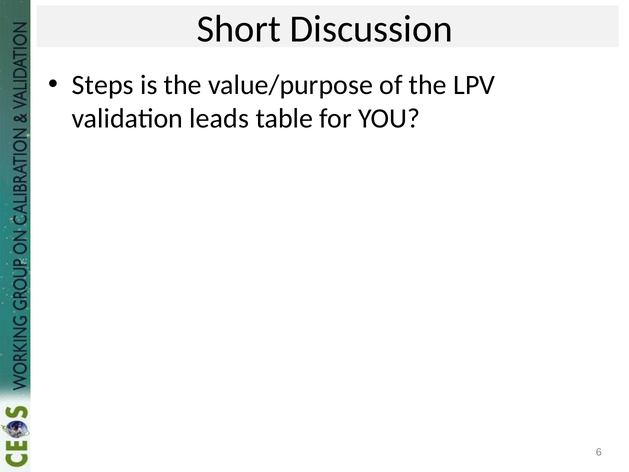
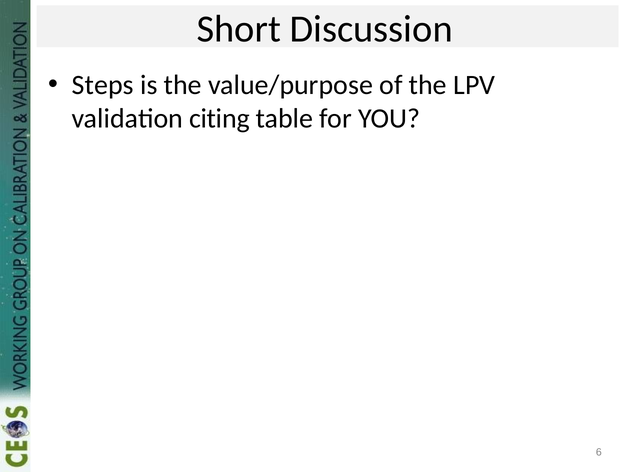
leads: leads -> citing
